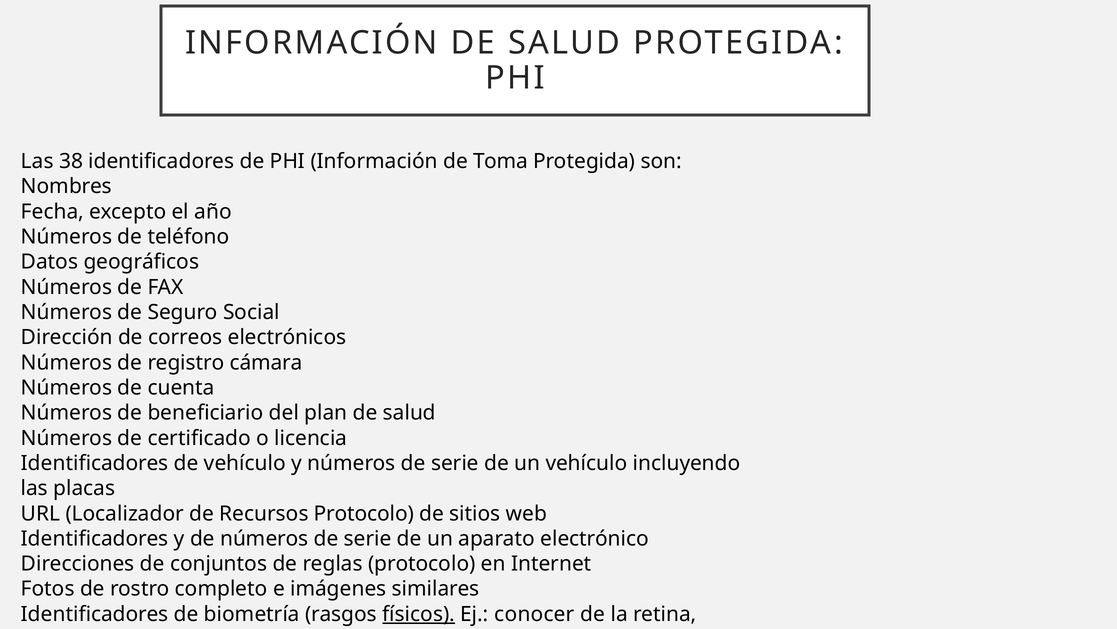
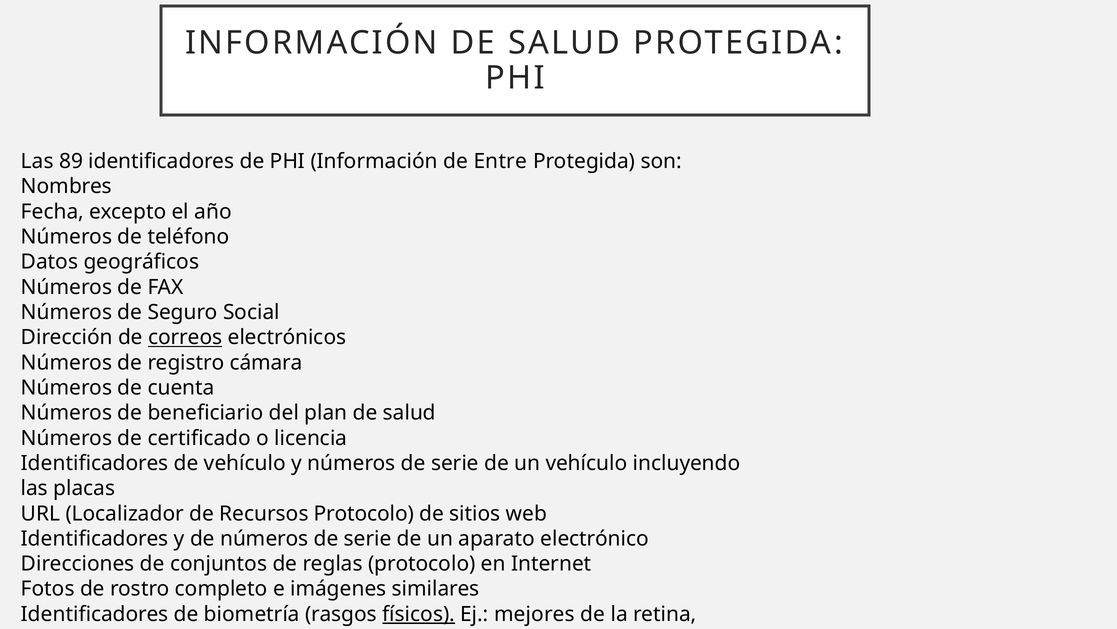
38: 38 -> 89
Toma: Toma -> Entre
correos underline: none -> present
conocer: conocer -> mejores
